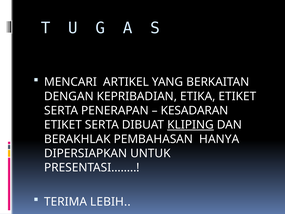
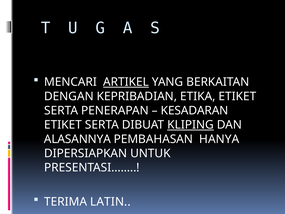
ARTIKEL underline: none -> present
BERAKHLAK: BERAKHLAK -> ALASANNYA
LEBIH: LEBIH -> LATIN
